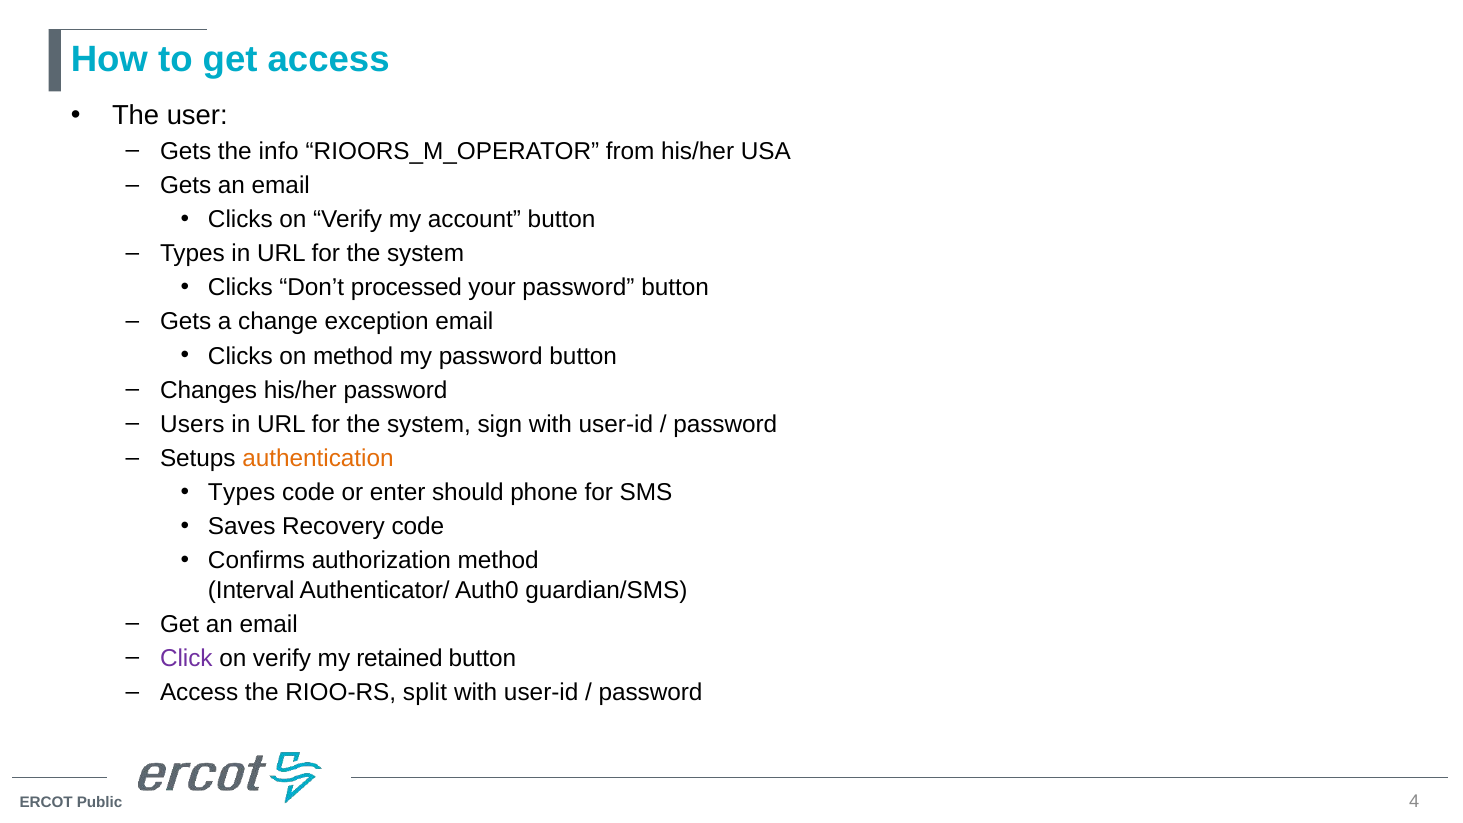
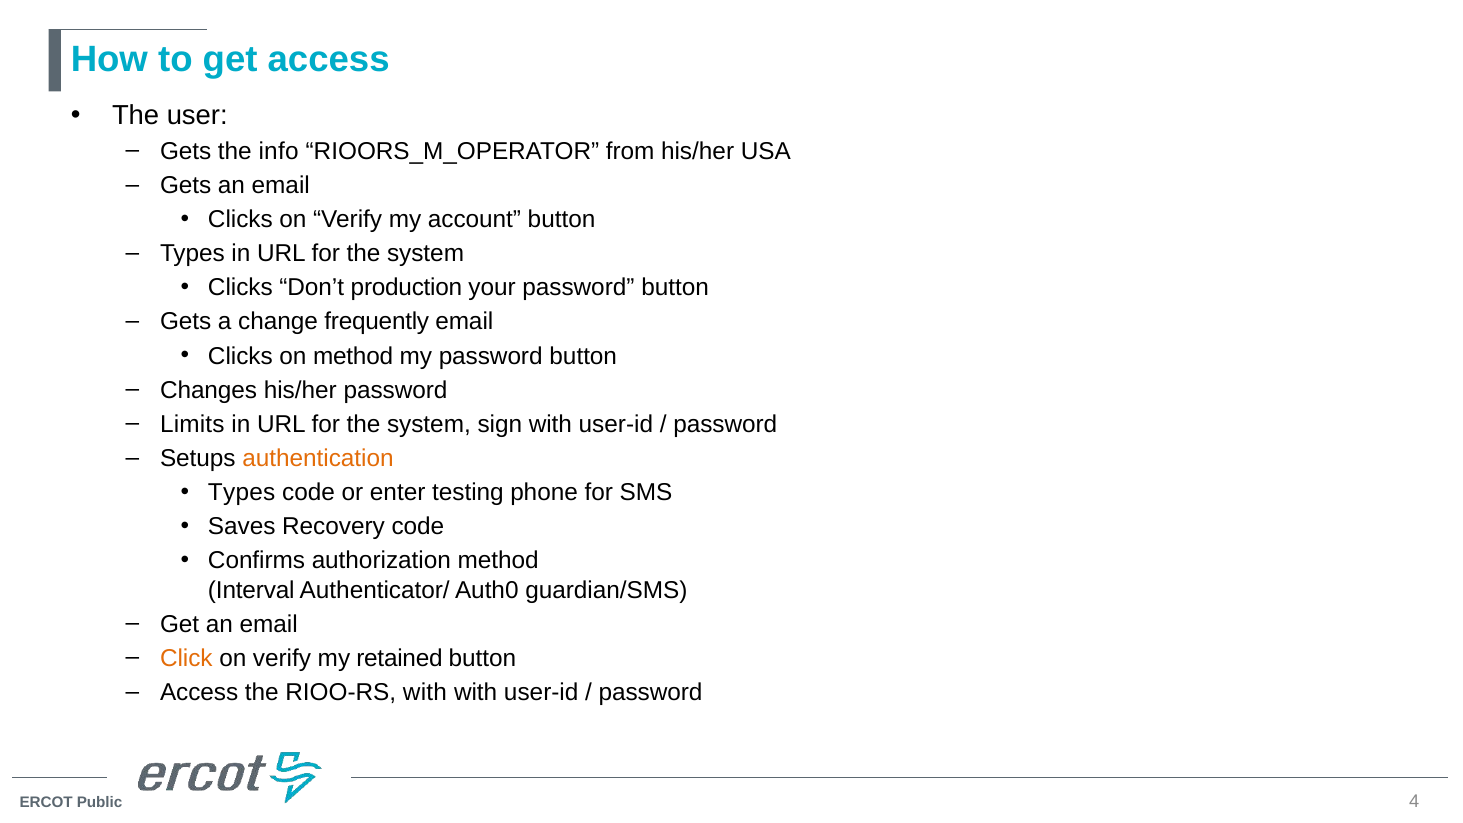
processed: processed -> production
exception: exception -> frequently
Users: Users -> Limits
should: should -> testing
Click colour: purple -> orange
RIOO-RS split: split -> with
